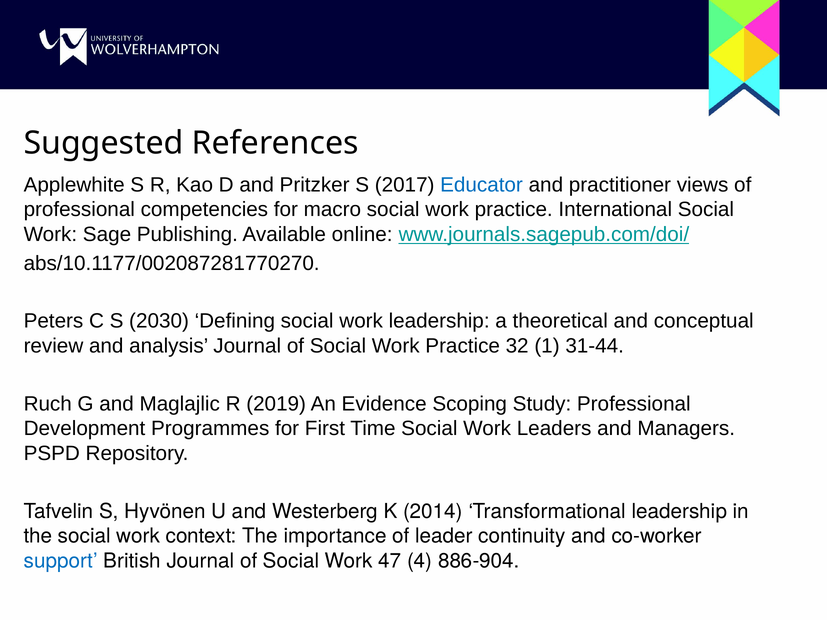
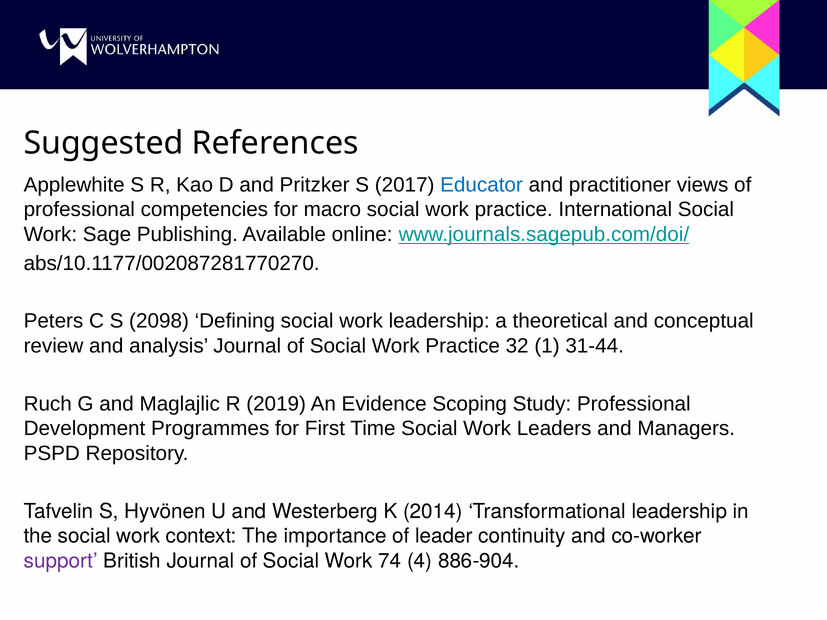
2030: 2030 -> 2098
support colour: blue -> purple
47: 47 -> 74
